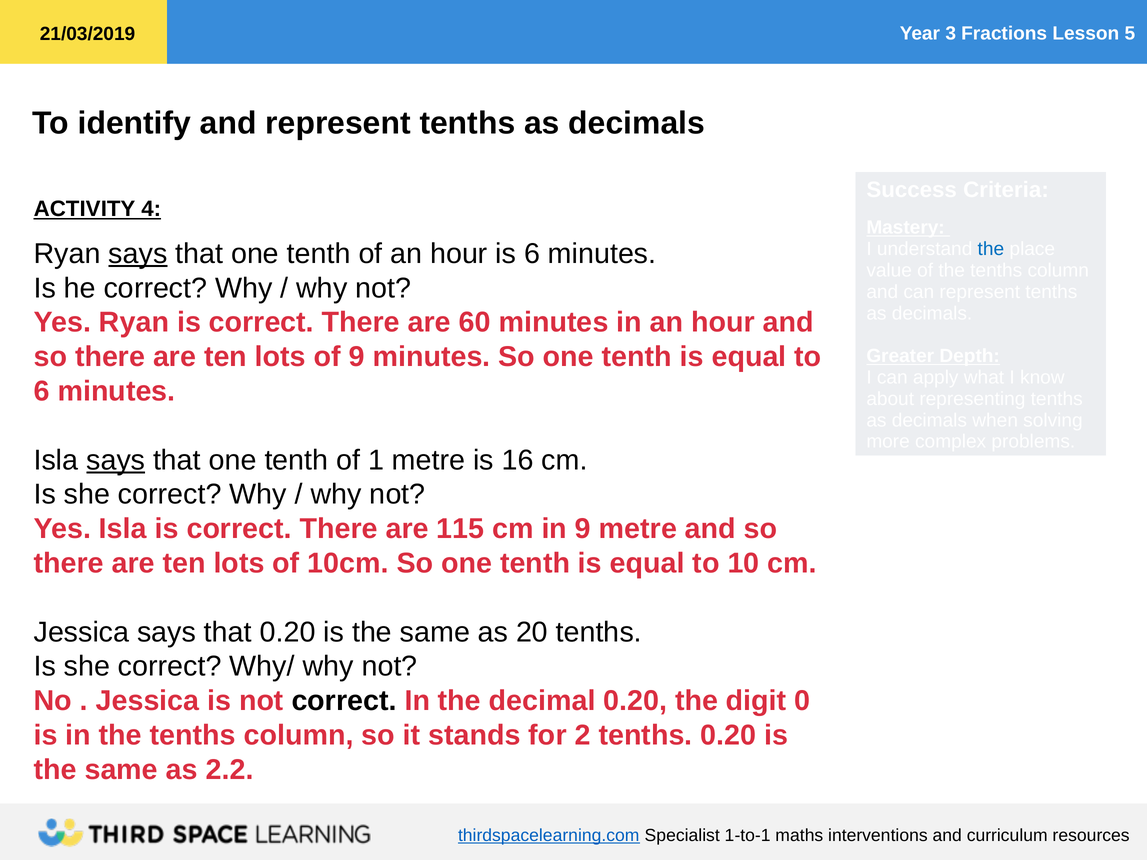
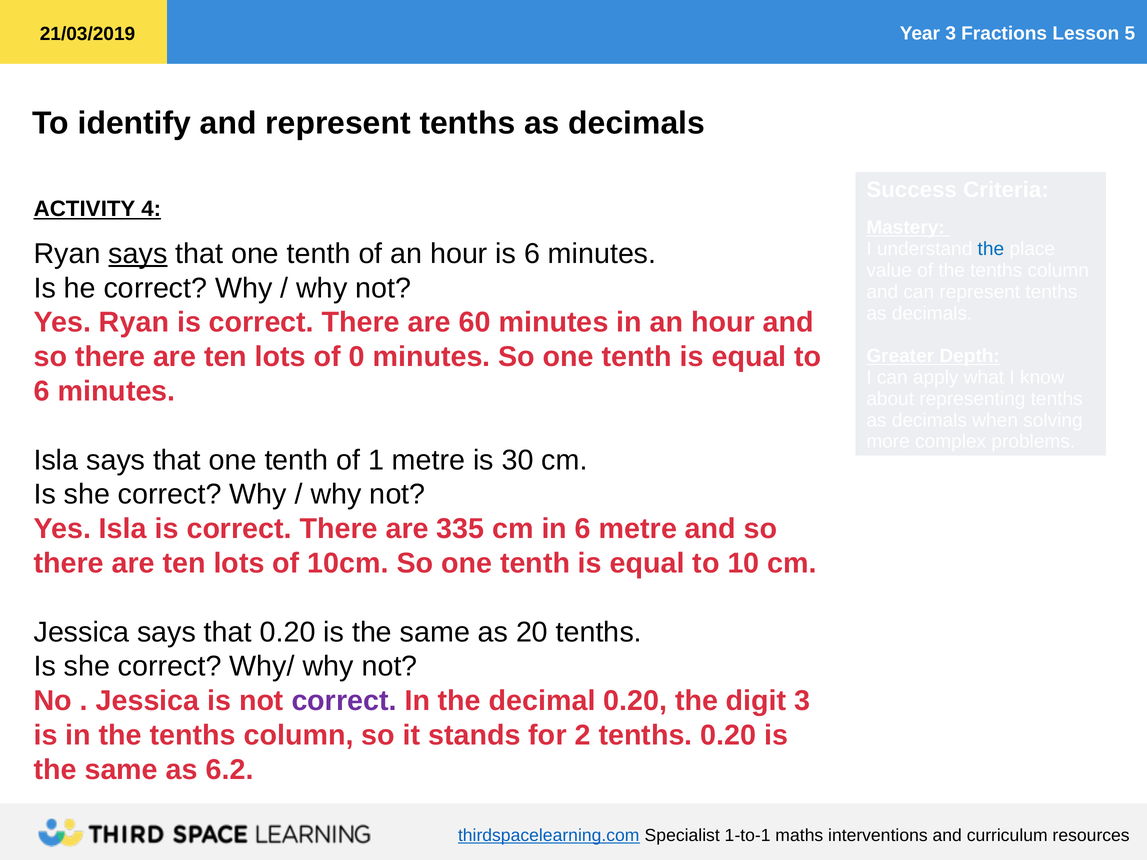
of 9: 9 -> 0
says at (116, 460) underline: present -> none
16: 16 -> 30
115: 115 -> 335
in 9: 9 -> 6
correct at (344, 701) colour: black -> purple
digit 0: 0 -> 3
2.2: 2.2 -> 6.2
